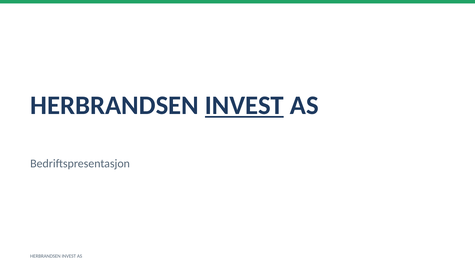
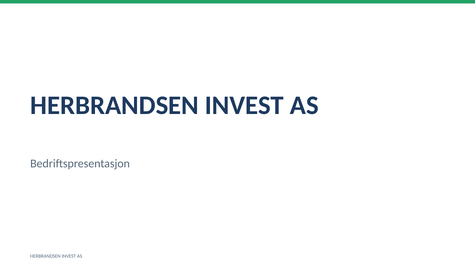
INVEST at (244, 105) underline: present -> none
